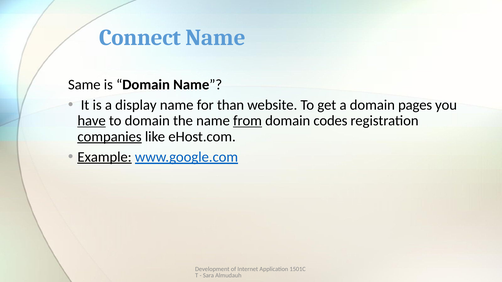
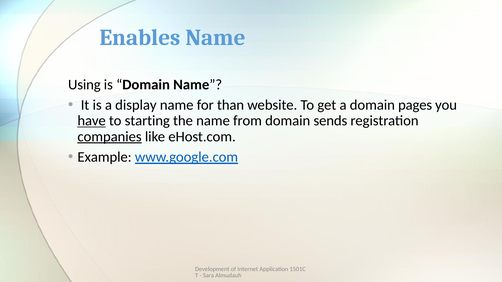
Connect: Connect -> Enables
Same: Same -> Using
to domain: domain -> starting
from underline: present -> none
codes: codes -> sends
Example underline: present -> none
